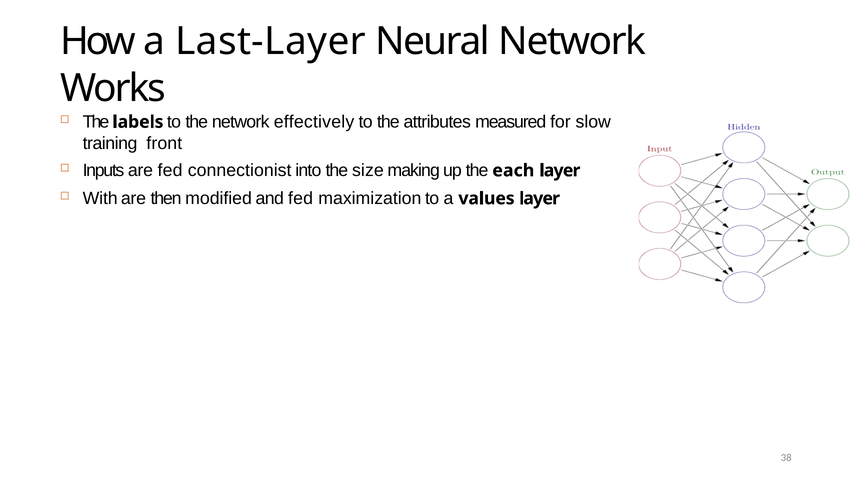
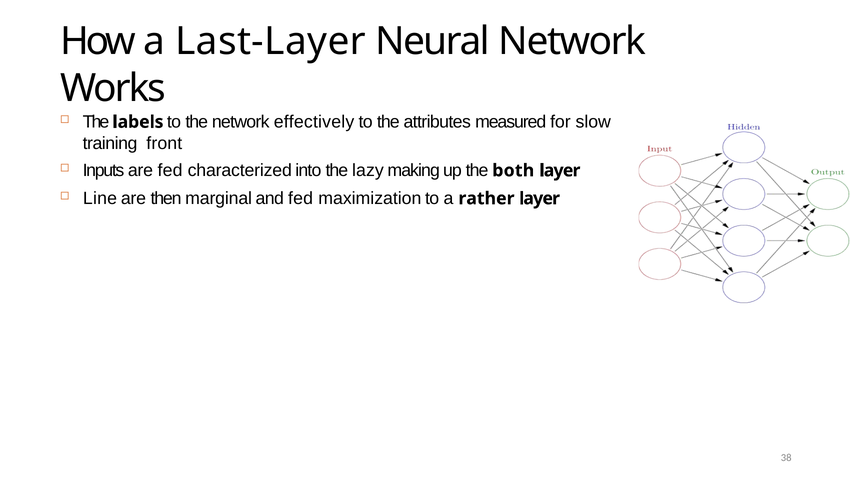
connectionist: connectionist -> characterized
size: size -> lazy
each: each -> both
With: With -> Line
modified: modified -> marginal
values: values -> rather
